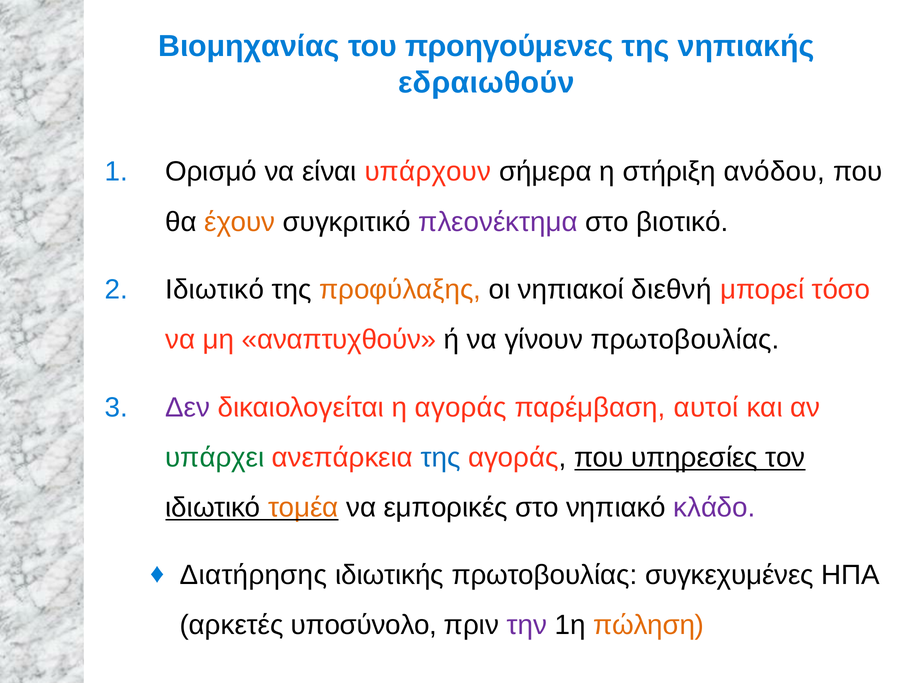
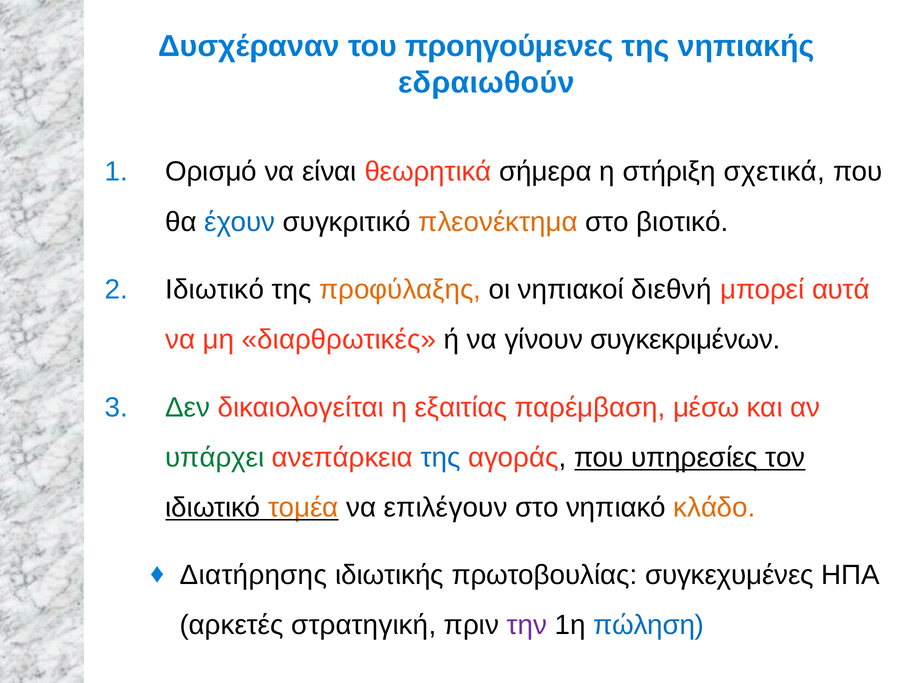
Βιομηχανίας: Βιομηχανίας -> Δυσχέραναν
υπάρχουν: υπάρχουν -> θεωρητικά
ανόδου: ανόδου -> σχετικά
έχουν colour: orange -> blue
πλεονέκτημα colour: purple -> orange
τόσο: τόσο -> αυτά
αναπτυχθούν: αναπτυχθούν -> διαρθρωτικές
γίνουν πρωτοβουλίας: πρωτοβουλίας -> συγκεκριμένων
Δεν colour: purple -> green
η αγοράς: αγοράς -> εξαιτίας
αυτοί: αυτοί -> μέσω
εμπορικές: εμπορικές -> επιλέγουν
κλάδο colour: purple -> orange
υποσύνολο: υποσύνολο -> στρατηγική
πώληση colour: orange -> blue
